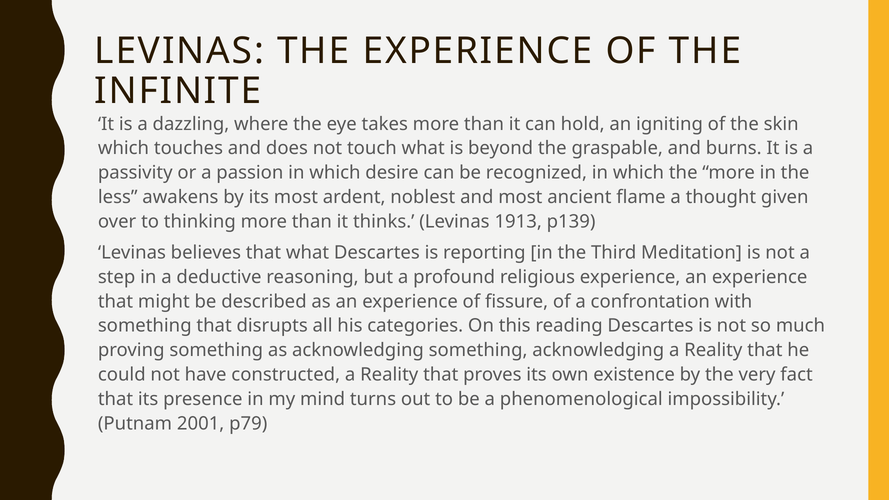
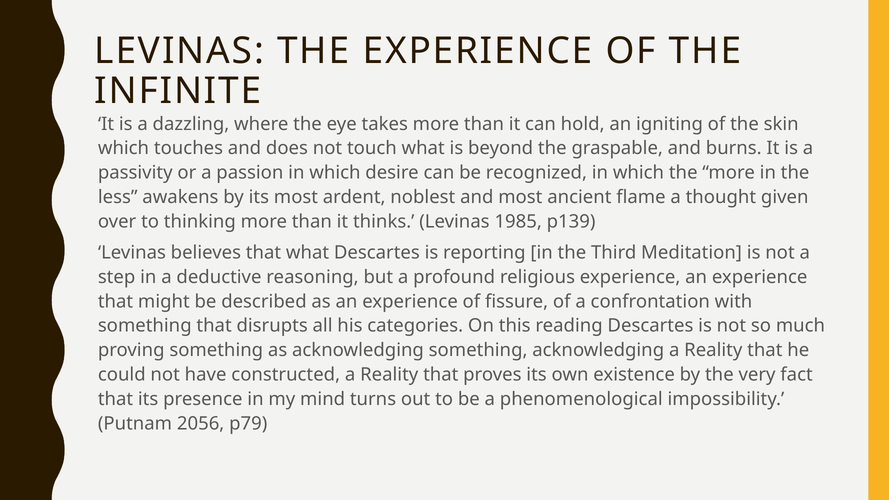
1913: 1913 -> 1985
2001: 2001 -> 2056
